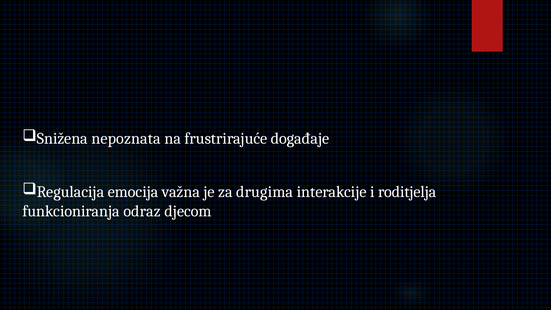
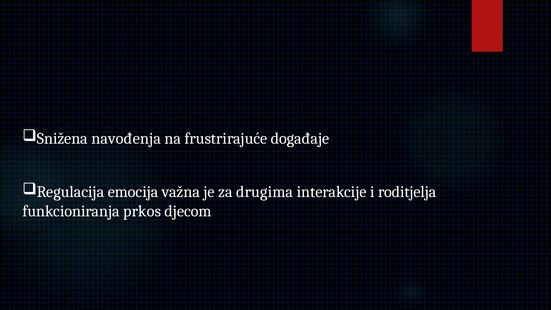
nepoznata: nepoznata -> navođenja
odraz: odraz -> prkos
